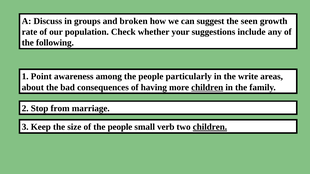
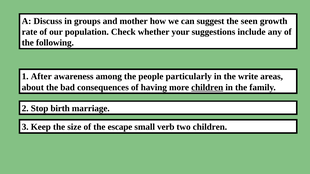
broken: broken -> mother
Point: Point -> After
from: from -> birth
of the people: people -> escape
children at (210, 127) underline: present -> none
